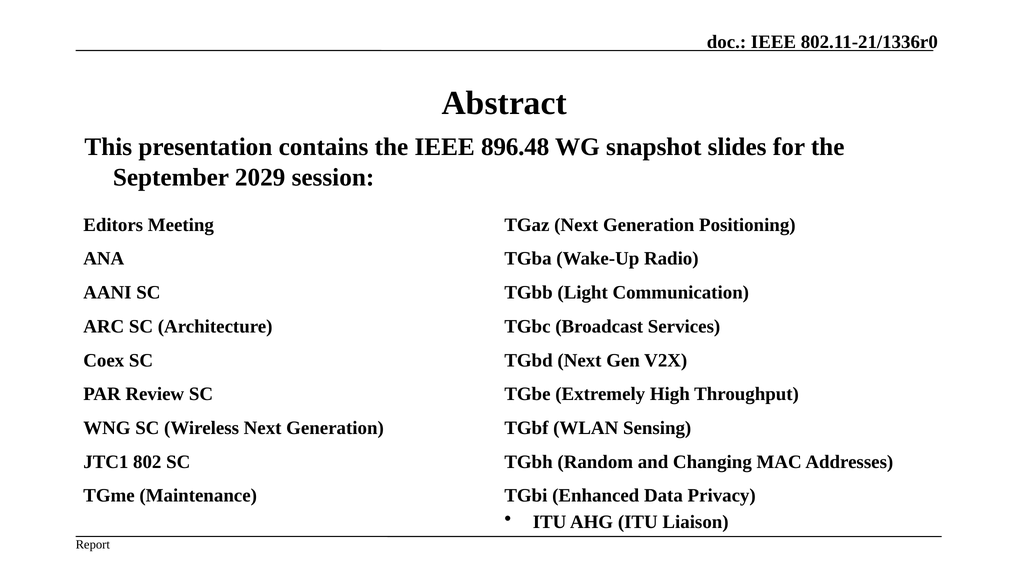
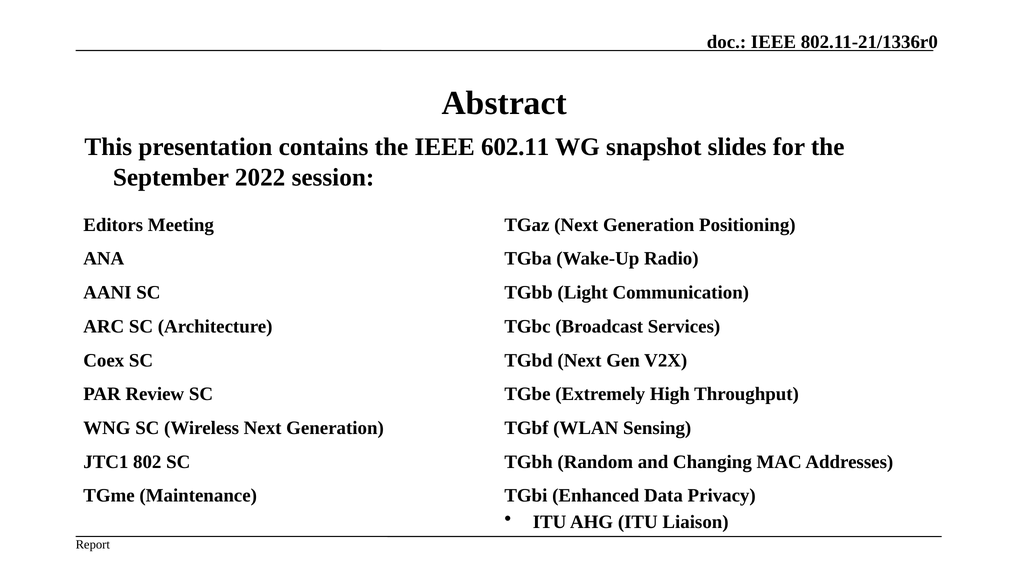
896.48: 896.48 -> 602.11
2029: 2029 -> 2022
